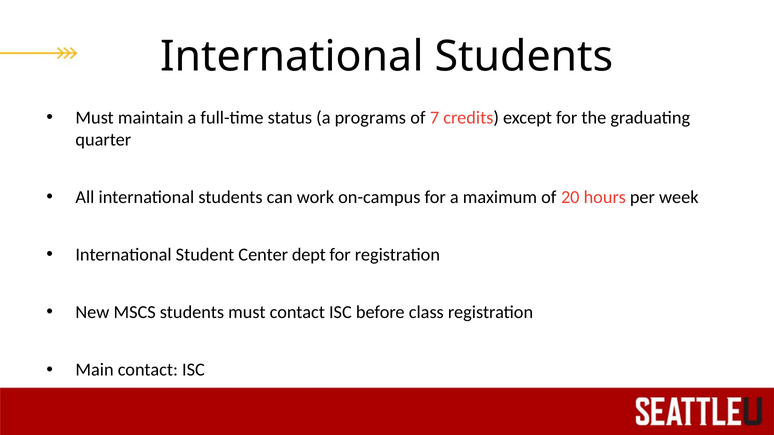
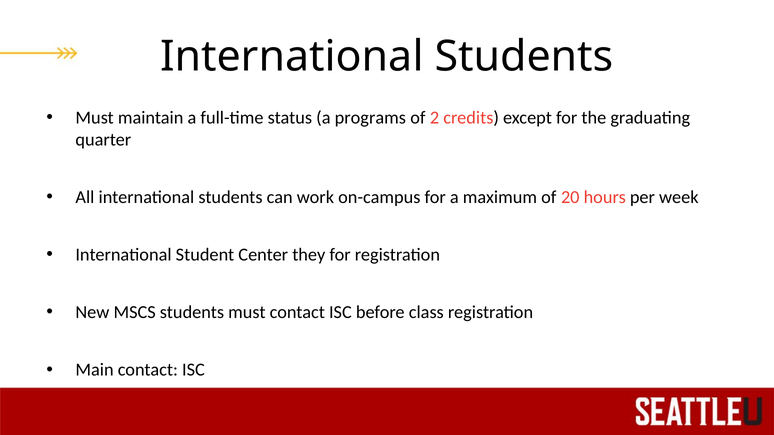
7: 7 -> 2
dept: dept -> they
